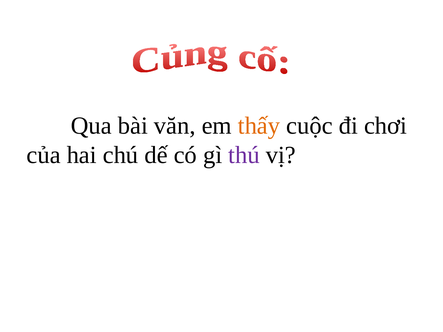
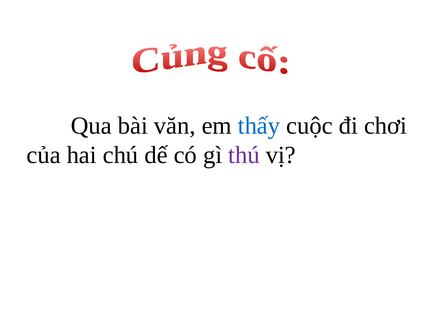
thấy colour: orange -> blue
